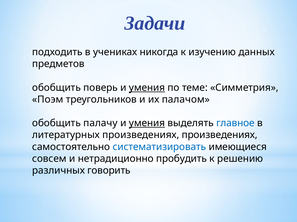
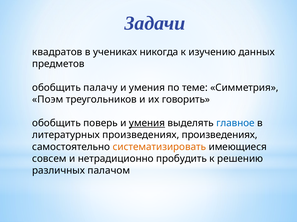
подходить: подходить -> квадратов
поверь: поверь -> палачу
умения at (147, 88) underline: present -> none
палачом: палачом -> говорить
палачу: палачу -> поверь
систематизировать colour: blue -> orange
говорить: говорить -> палачом
